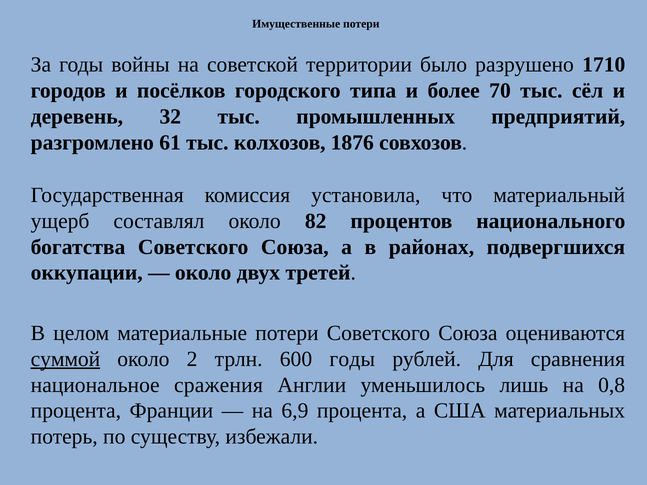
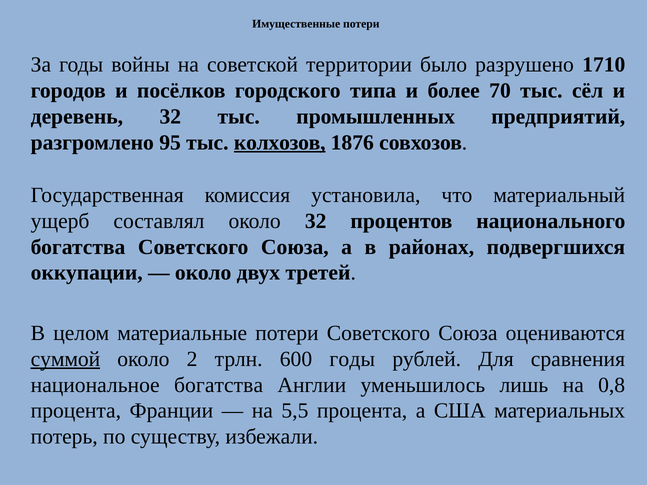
61: 61 -> 95
колхозов underline: none -> present
около 82: 82 -> 32
национальное сражения: сражения -> богатства
6,9: 6,9 -> 5,5
